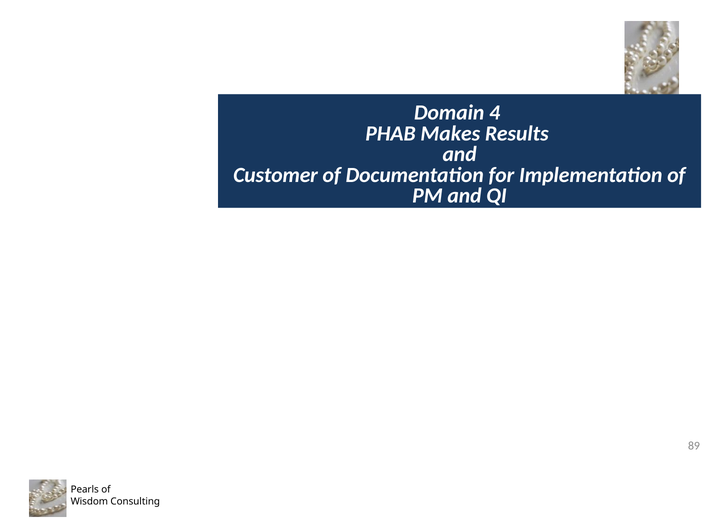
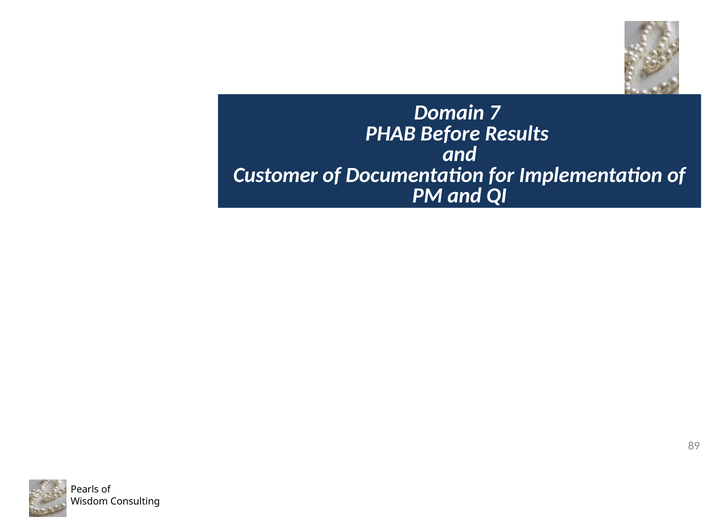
4: 4 -> 7
Makes: Makes -> Before
